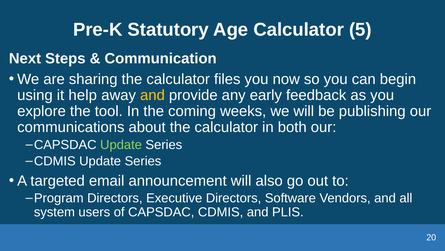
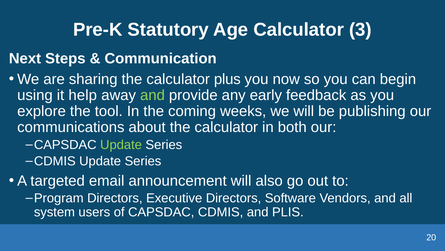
5: 5 -> 3
files: files -> plus
and at (152, 95) colour: yellow -> light green
